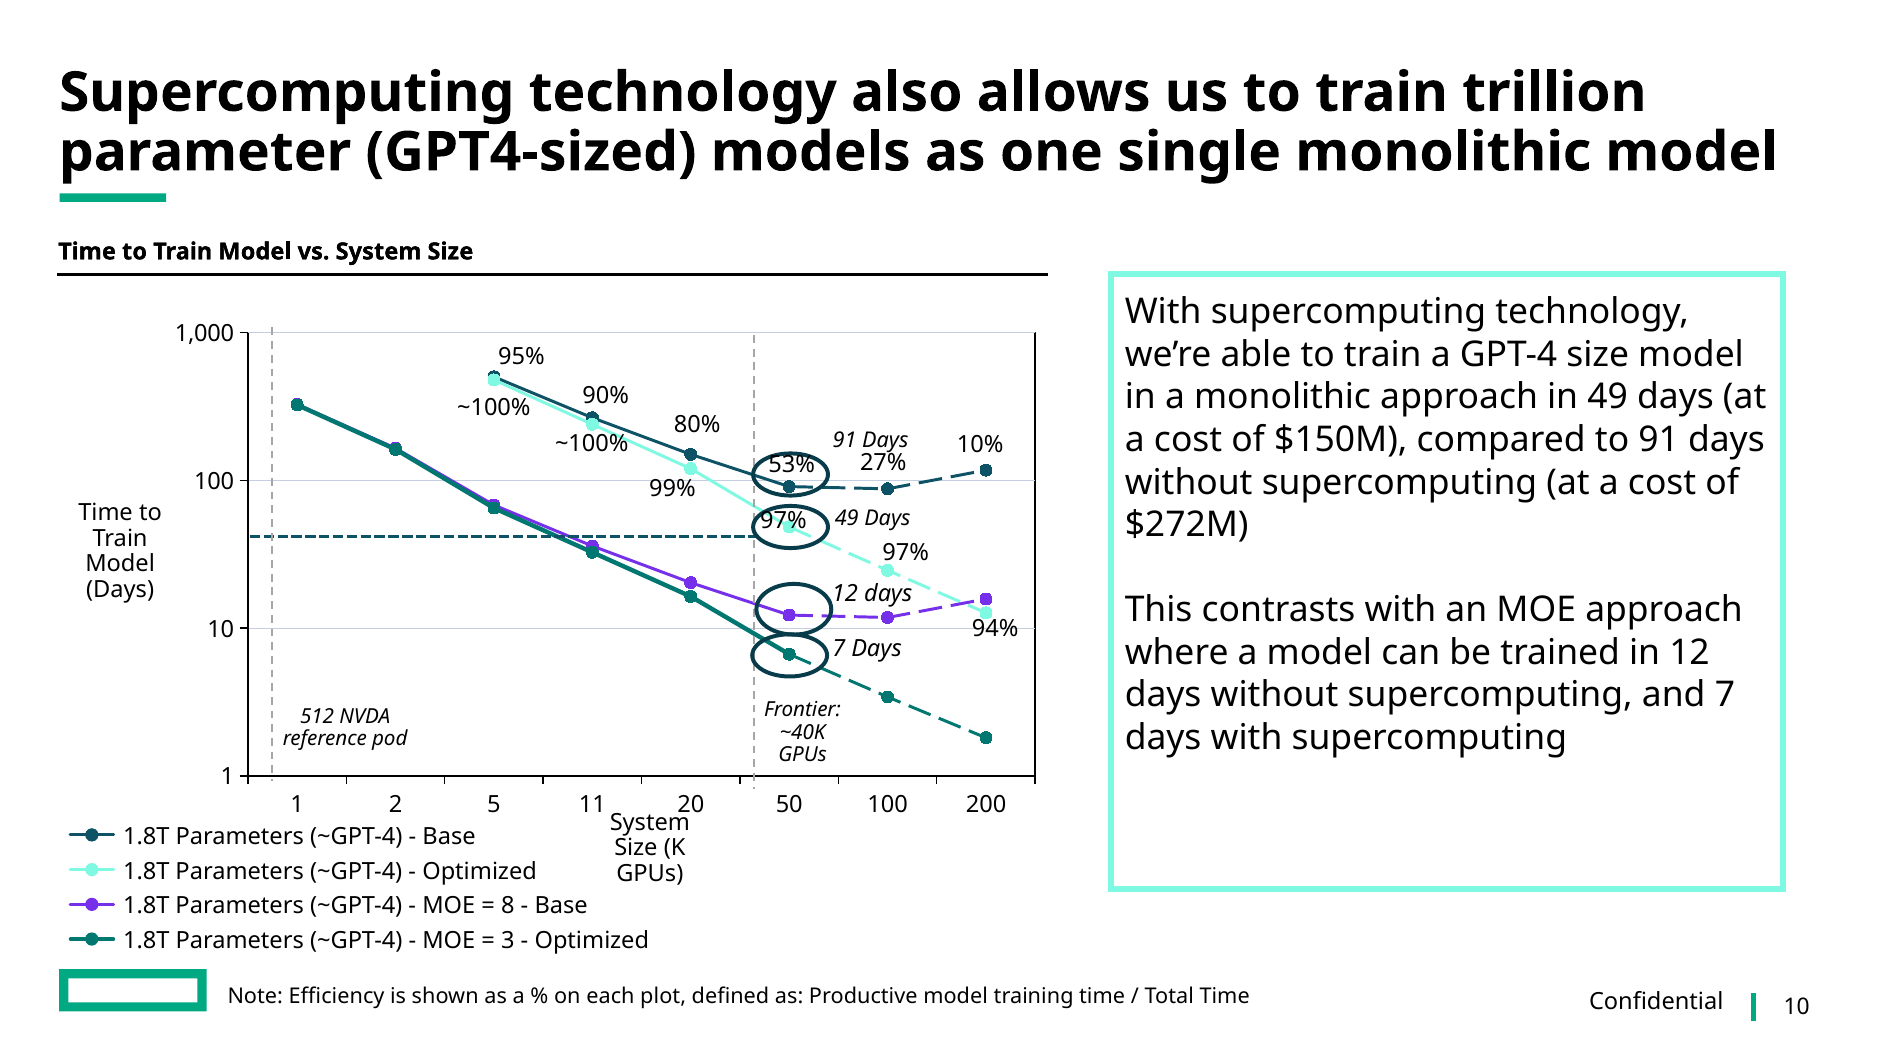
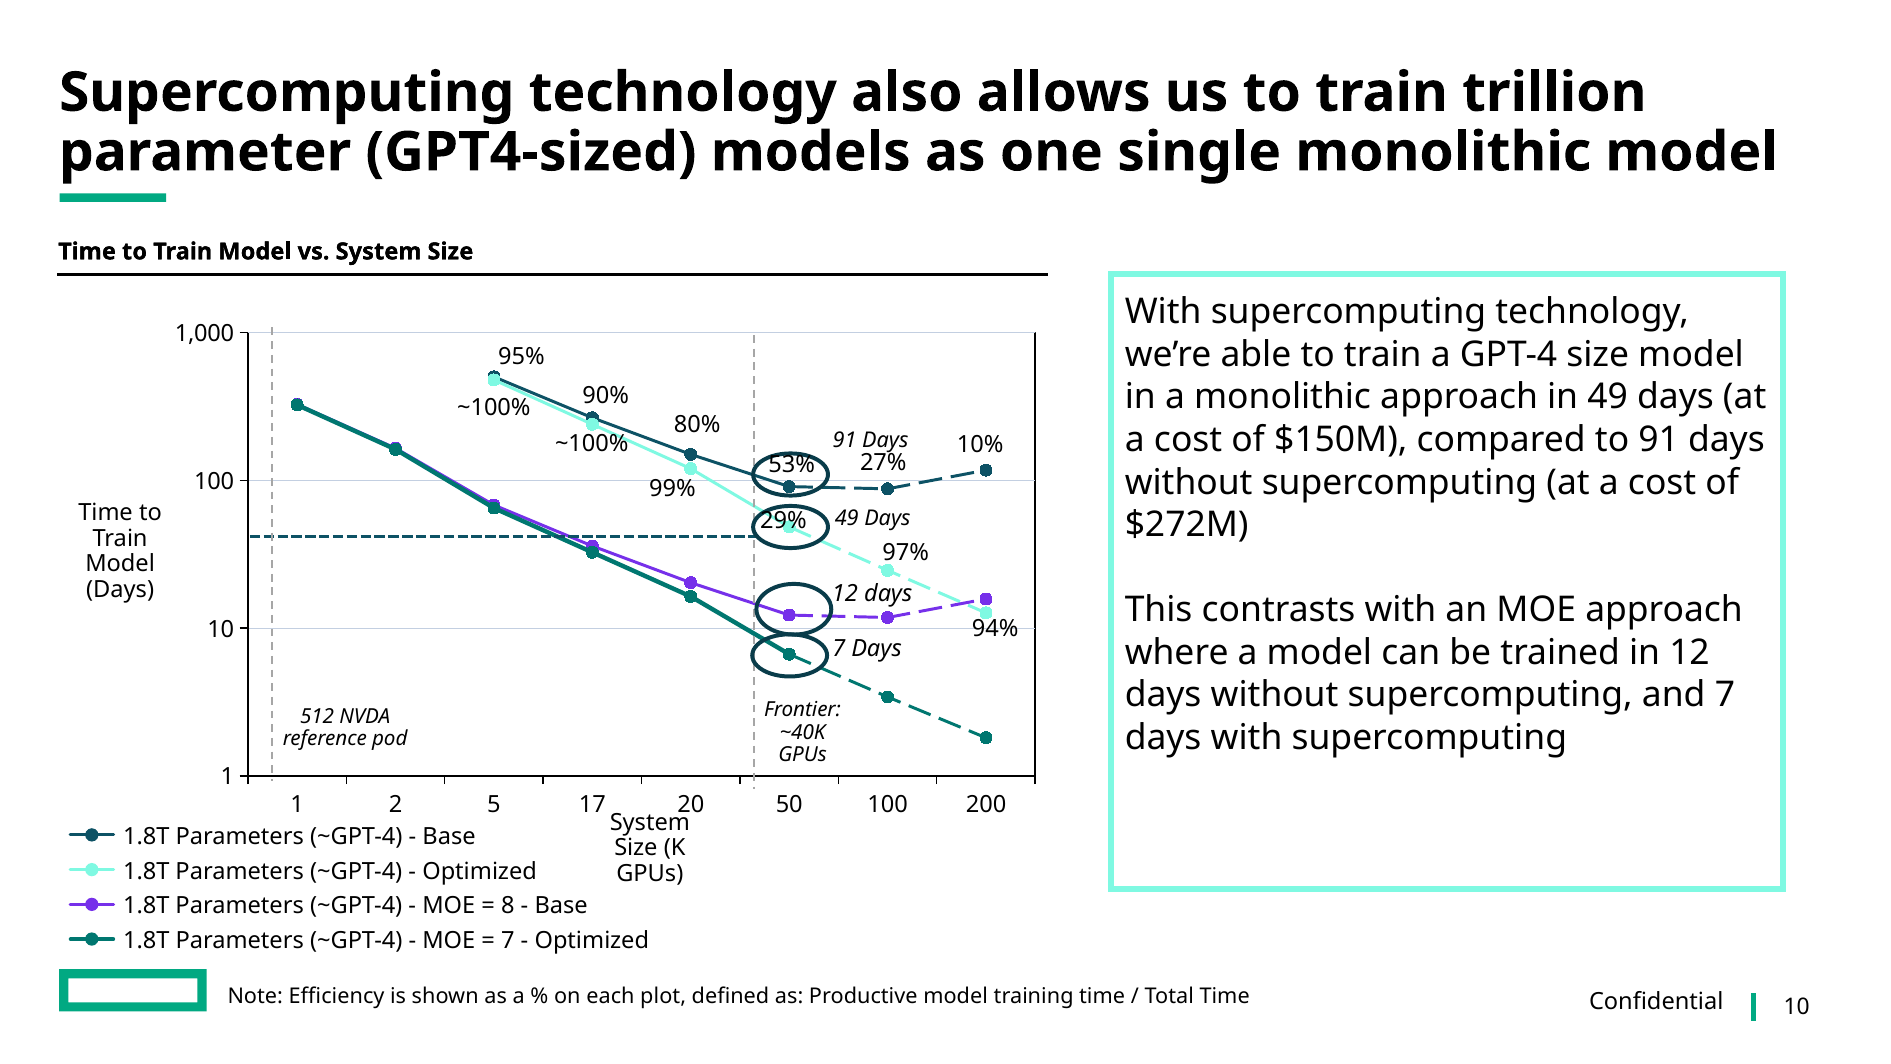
97% at (784, 521): 97% -> 29%
11: 11 -> 17
3 at (508, 940): 3 -> 7
